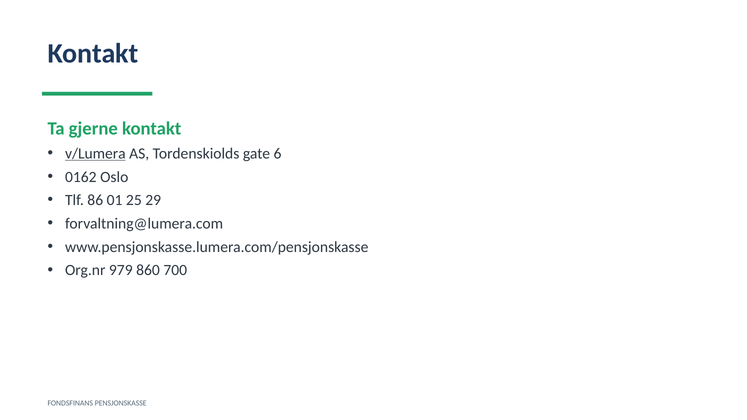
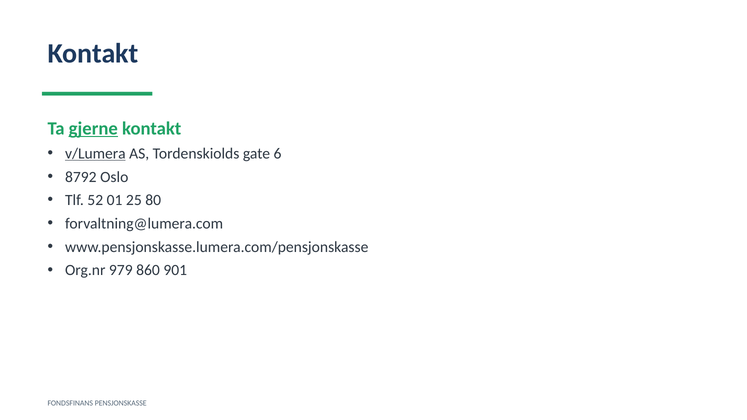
gjerne underline: none -> present
0162: 0162 -> 8792
86: 86 -> 52
29: 29 -> 80
700: 700 -> 901
